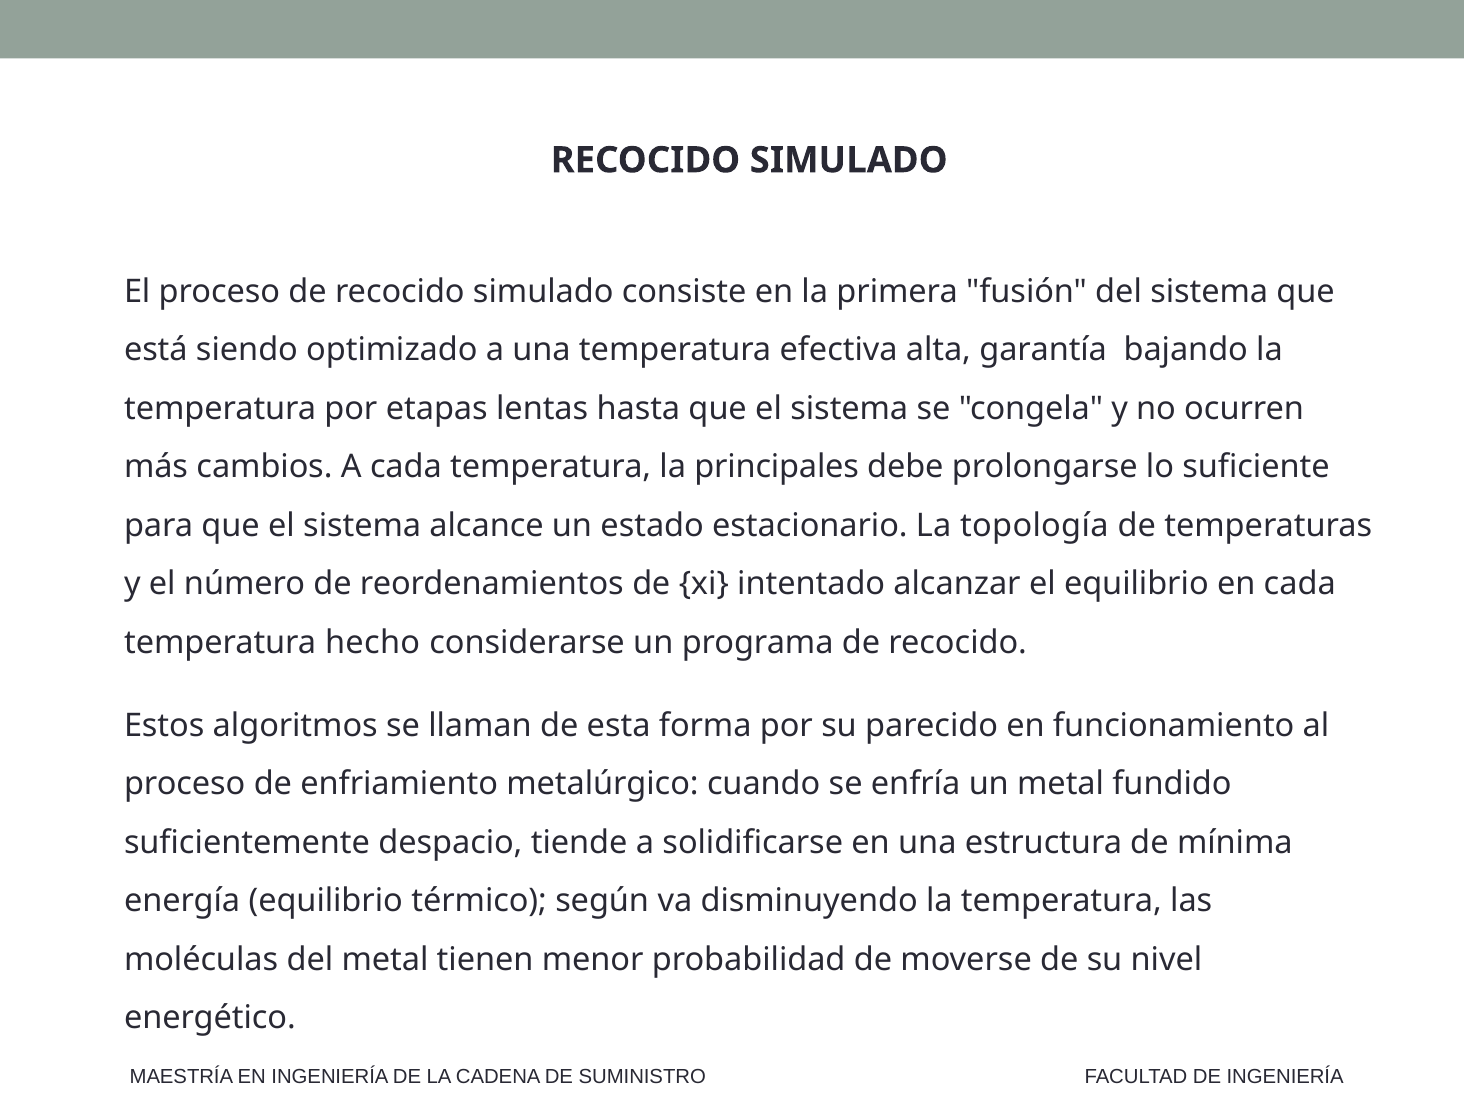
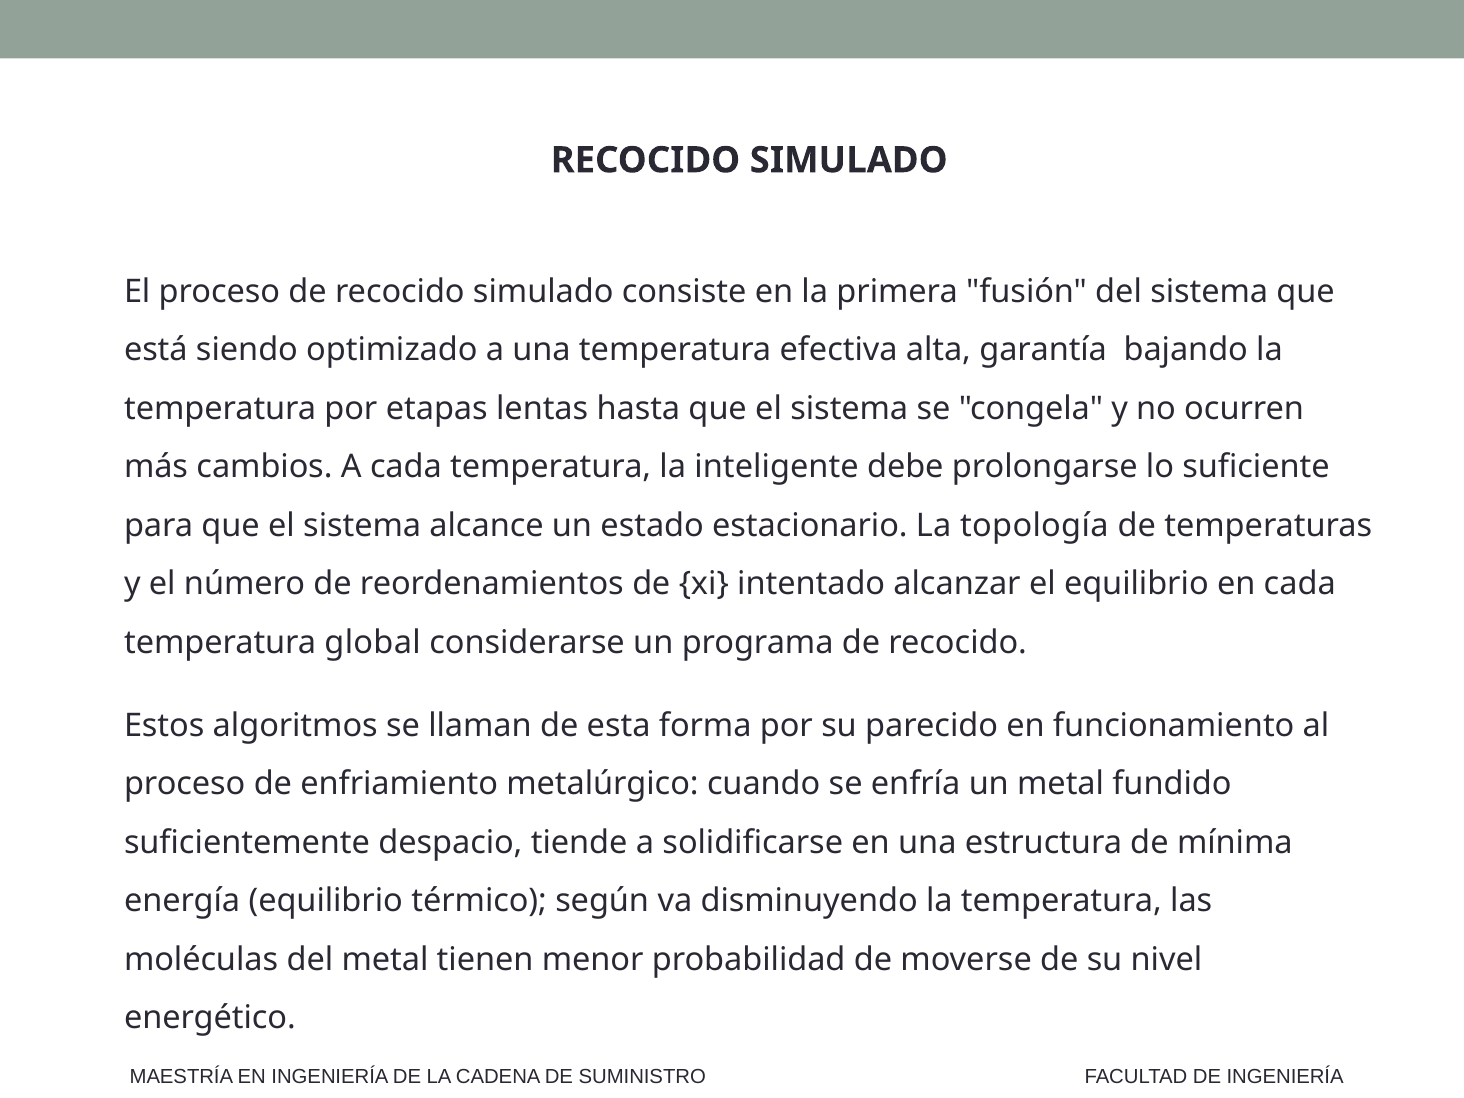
principales: principales -> inteligente
hecho: hecho -> global
